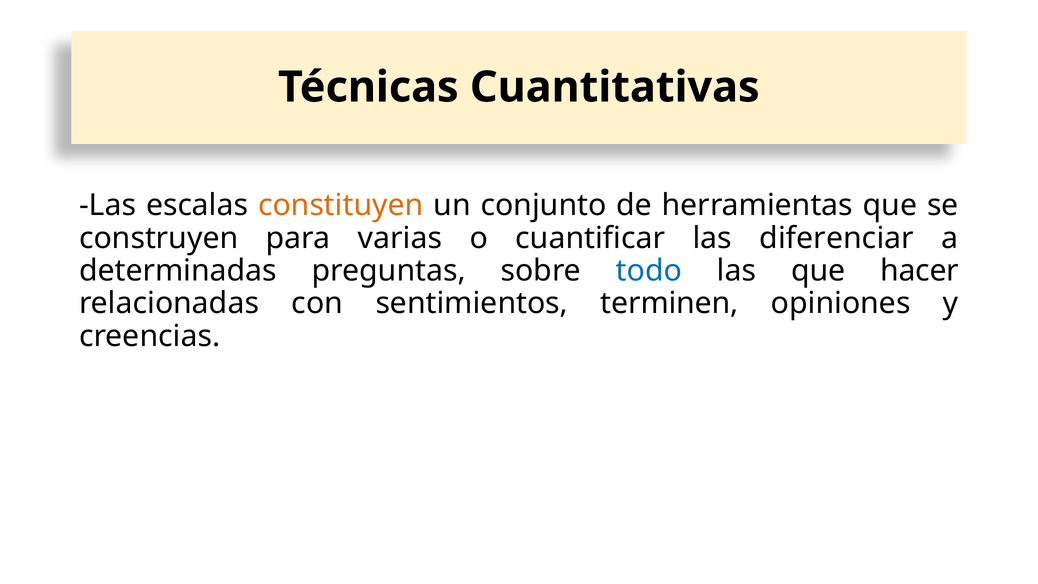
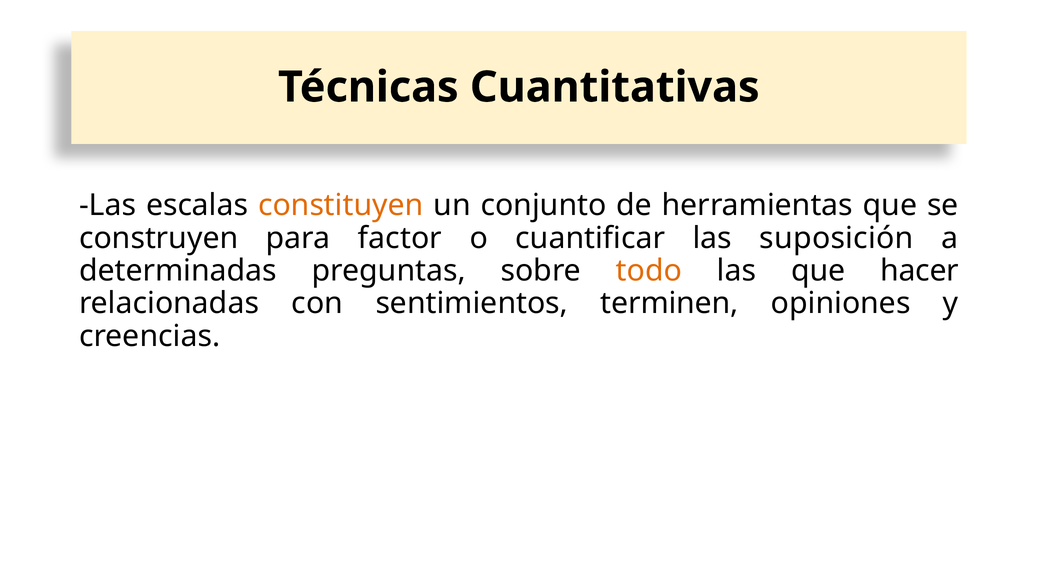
varias: varias -> factor
diferenciar: diferenciar -> suposición
todo colour: blue -> orange
